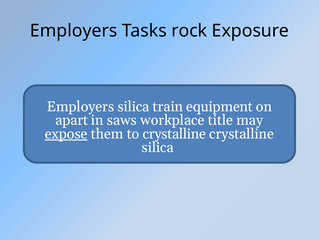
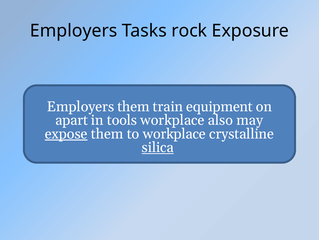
Employers silica: silica -> them
saws: saws -> tools
title: title -> also
to crystalline: crystalline -> workplace
silica at (158, 147) underline: none -> present
